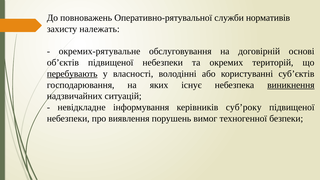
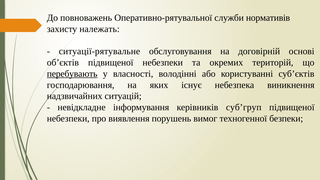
окремих-рятувальне: окремих-рятувальне -> ситуації-рятувальне
виникнення underline: present -> none
суб’року: суб’року -> суб’груп
